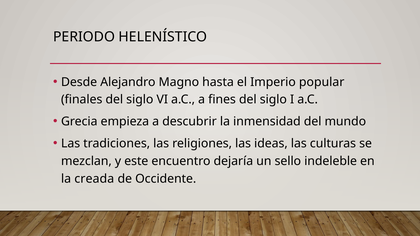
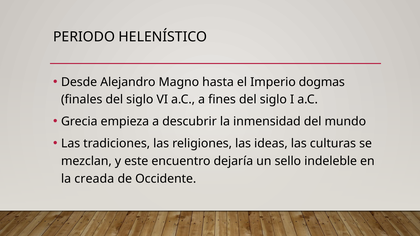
popular: popular -> dogmas
